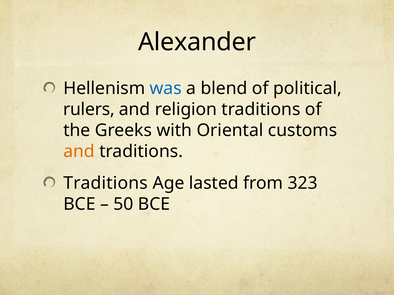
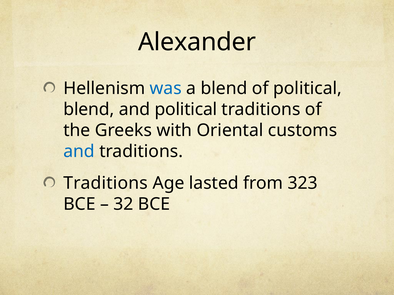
rulers at (89, 109): rulers -> blend
and religion: religion -> political
and at (79, 152) colour: orange -> blue
50: 50 -> 32
